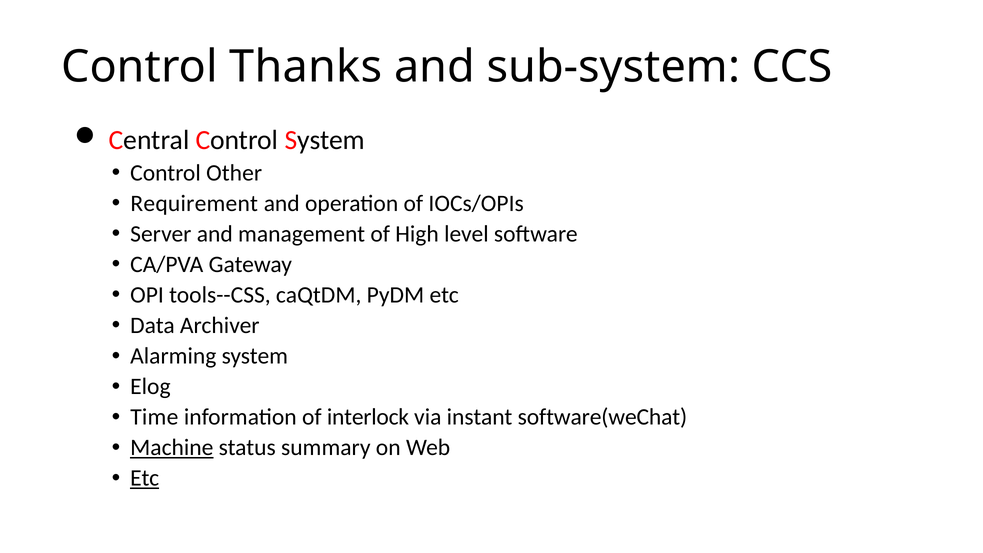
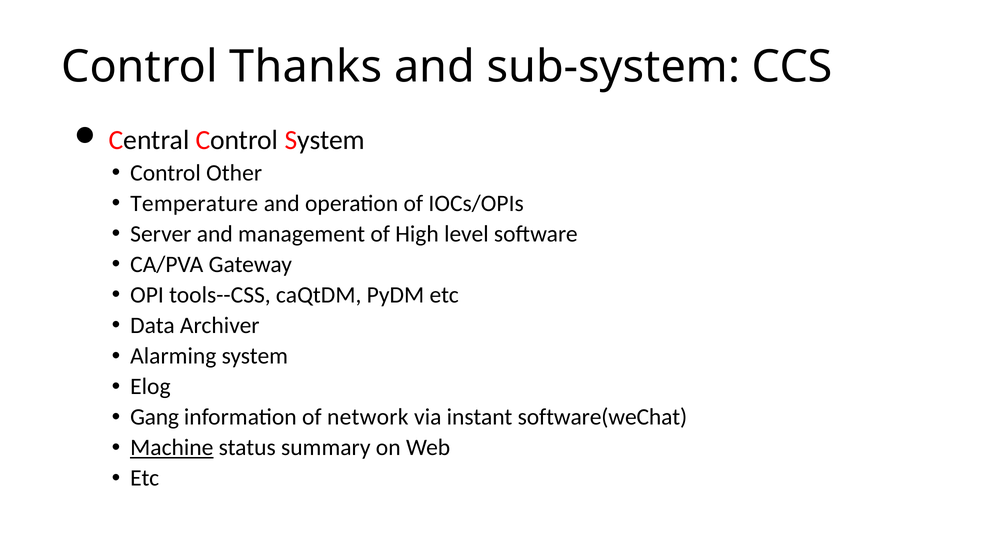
Requirement: Requirement -> Temperature
Time: Time -> Gang
interlock: interlock -> network
Etc at (145, 478) underline: present -> none
